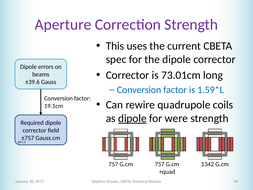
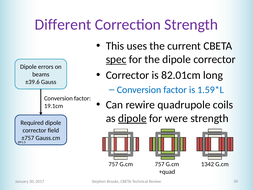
Aperture: Aperture -> Different
spec underline: none -> present
73.01cm: 73.01cm -> 82.01cm
